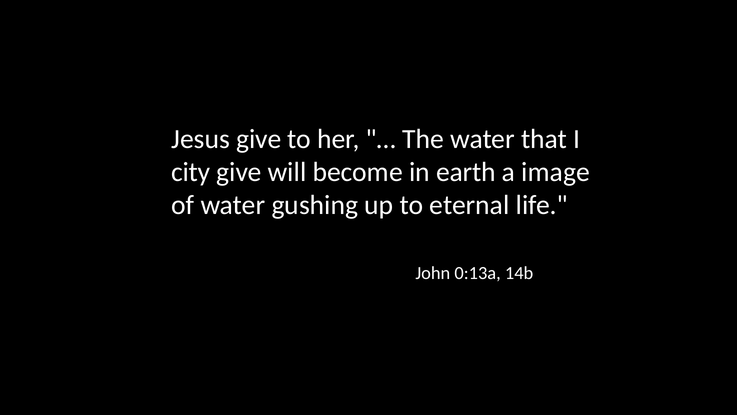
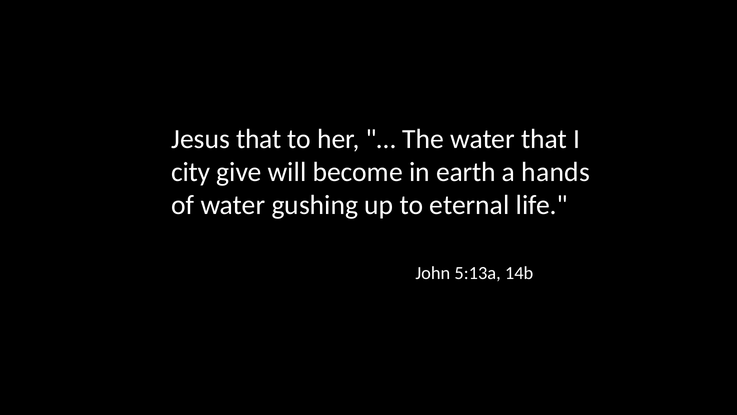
Jesus give: give -> that
image: image -> hands
0:13a: 0:13a -> 5:13a
